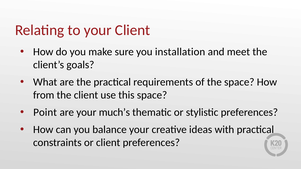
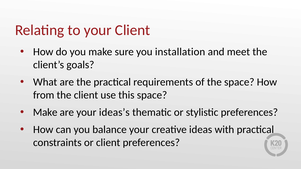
Point at (45, 113): Point -> Make
much’s: much’s -> ideas’s
